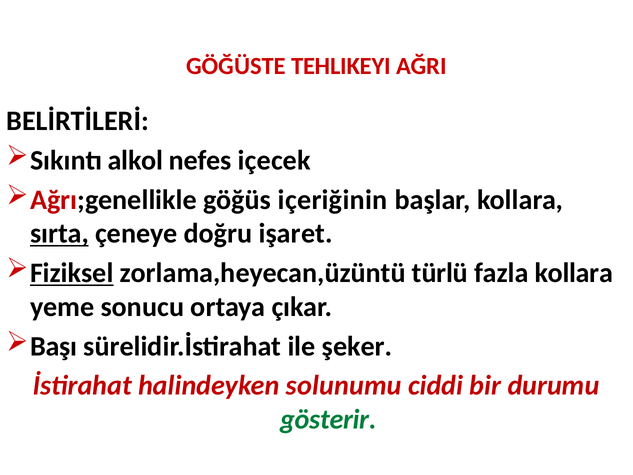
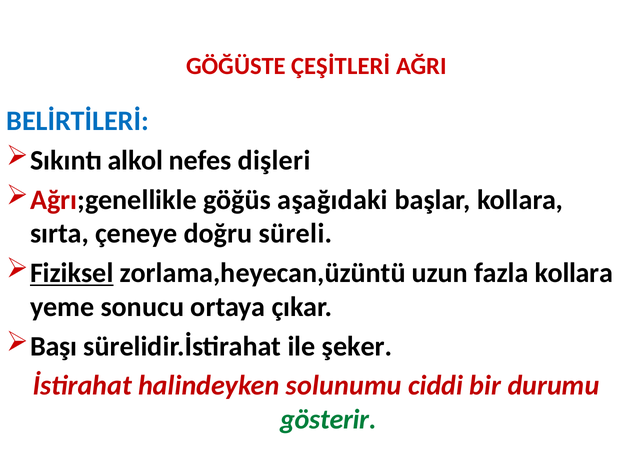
TEHLIKEYI: TEHLIKEYI -> ÇEŞİTLERİ
BELİRTİLERİ colour: black -> blue
içecek: içecek -> dişleri
içeriğinin: içeriğinin -> aşağıdaki
sırta underline: present -> none
işaret: işaret -> süreli
türlü: türlü -> uzun
